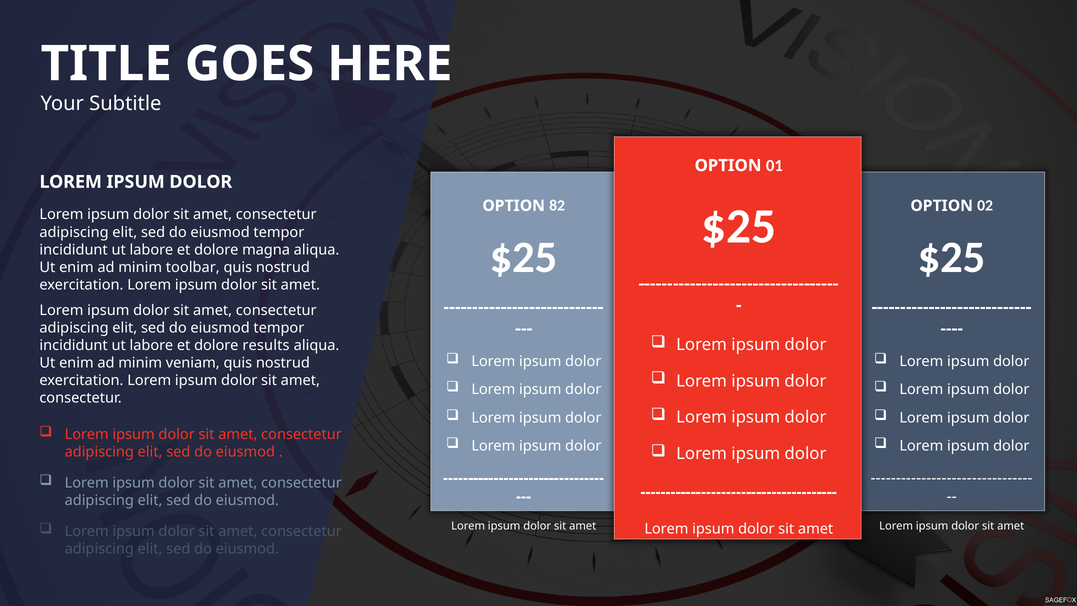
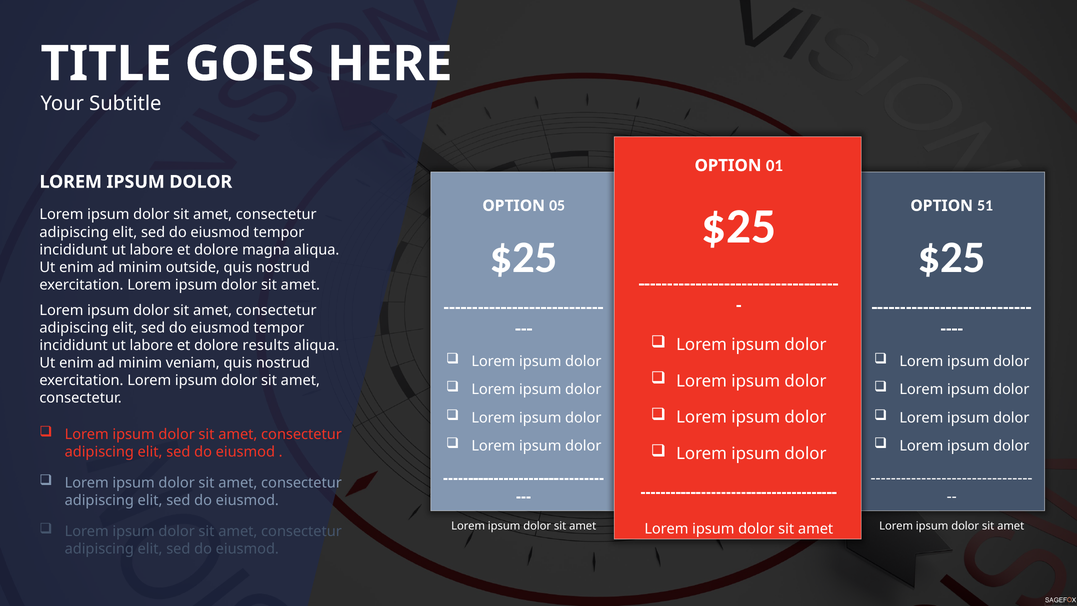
82: 82 -> 05
02: 02 -> 51
toolbar: toolbar -> outside
